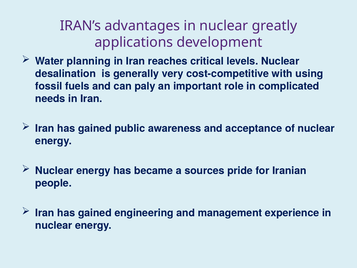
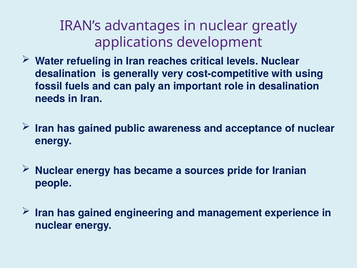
planning: planning -> refueling
in complicated: complicated -> desalination
